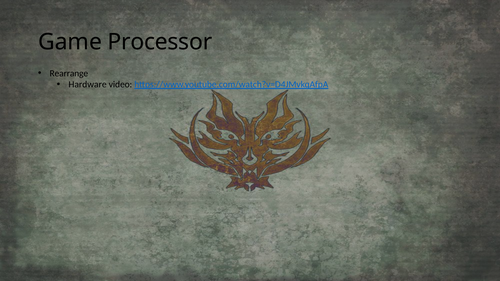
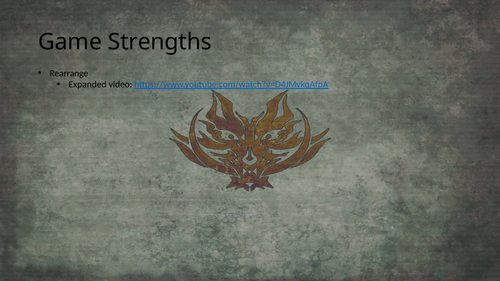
Processor: Processor -> Strengths
Hardware: Hardware -> Expanded
